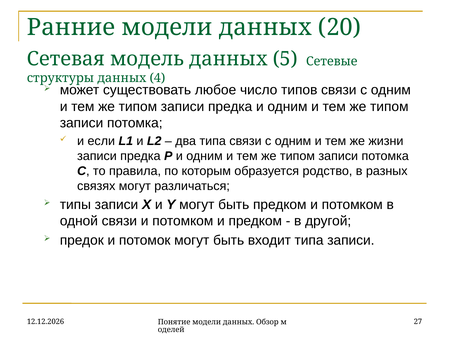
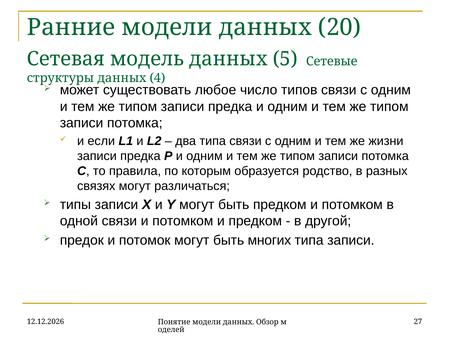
входит: входит -> многих
